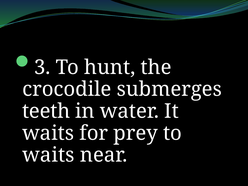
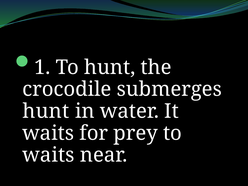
3: 3 -> 1
teeth at (46, 111): teeth -> hunt
